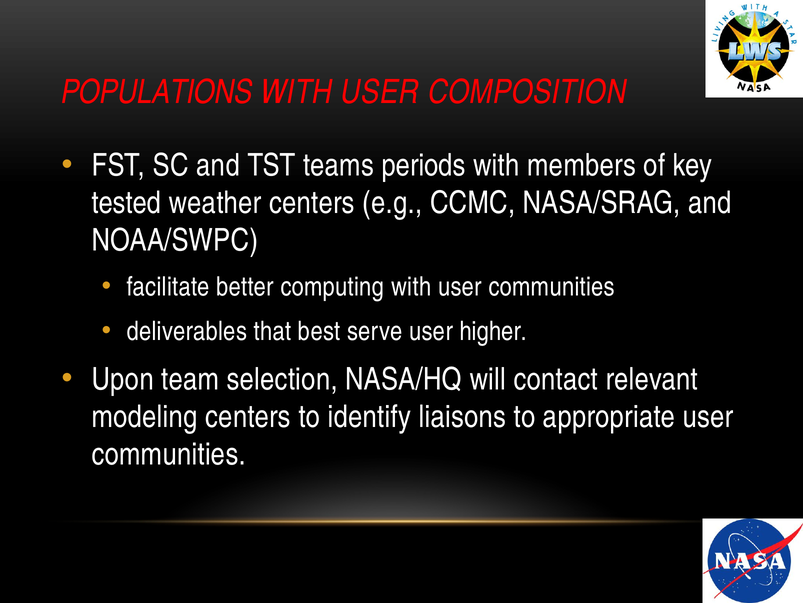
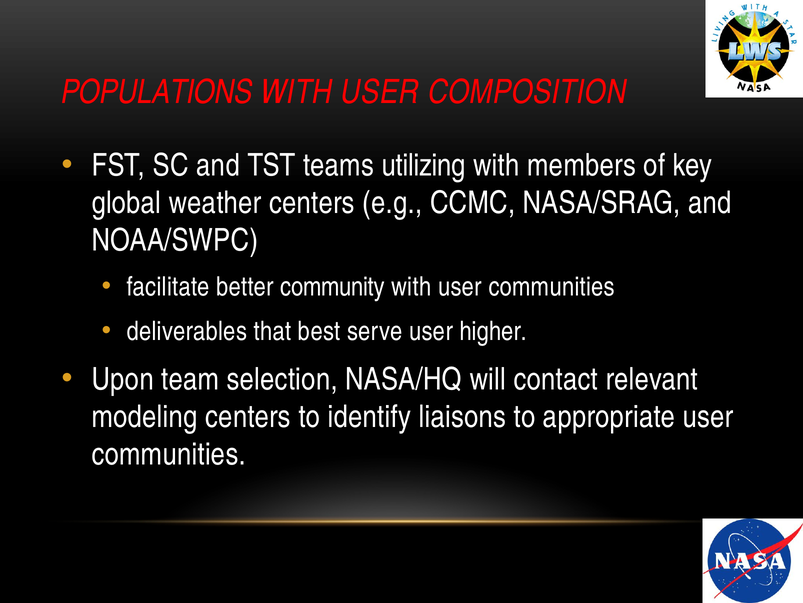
periods: periods -> utilizing
tested: tested -> global
computing: computing -> community
